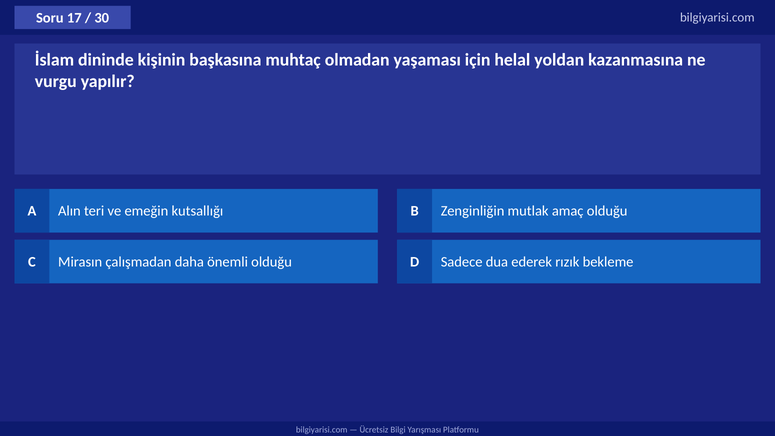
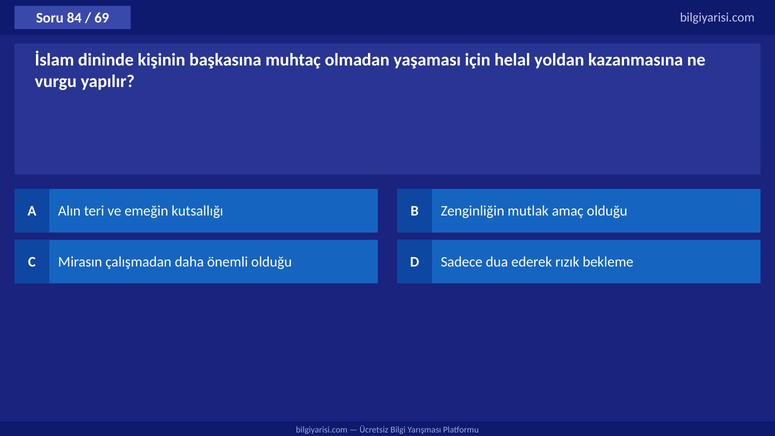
17: 17 -> 84
30: 30 -> 69
